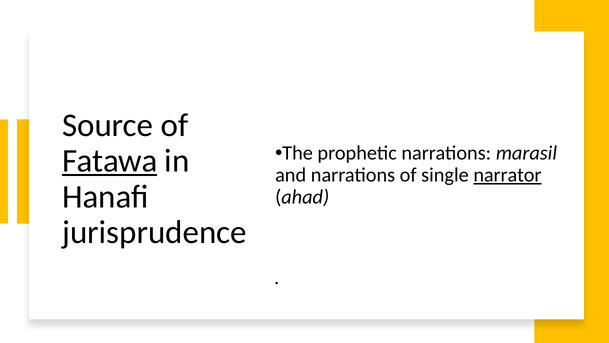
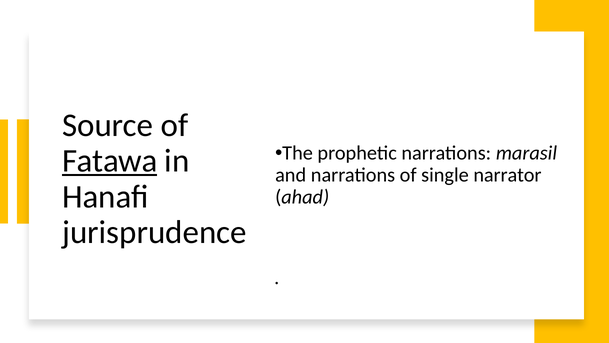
narrator underline: present -> none
